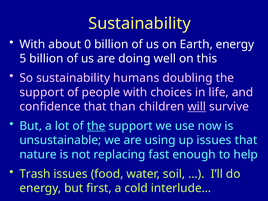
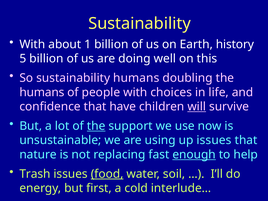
0: 0 -> 1
Earth energy: energy -> history
support at (42, 92): support -> humans
than: than -> have
enough underline: none -> present
food underline: none -> present
